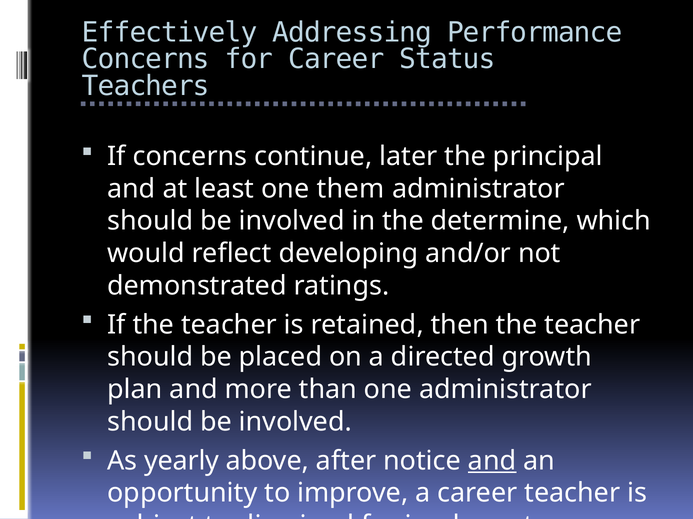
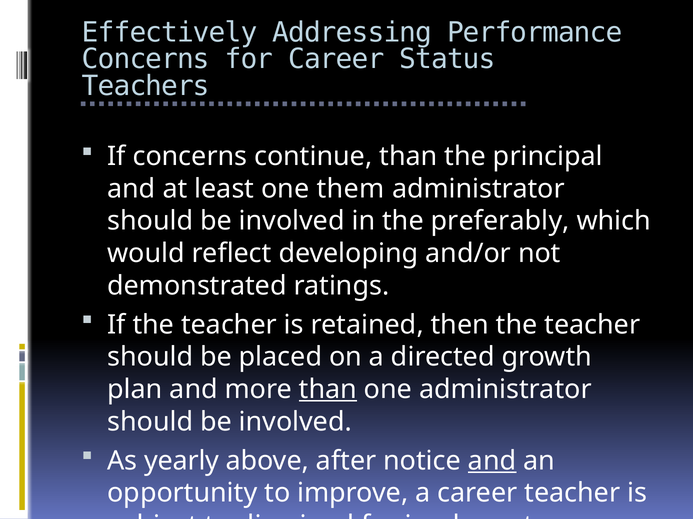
continue later: later -> than
determine: determine -> preferably
than at (328, 390) underline: none -> present
